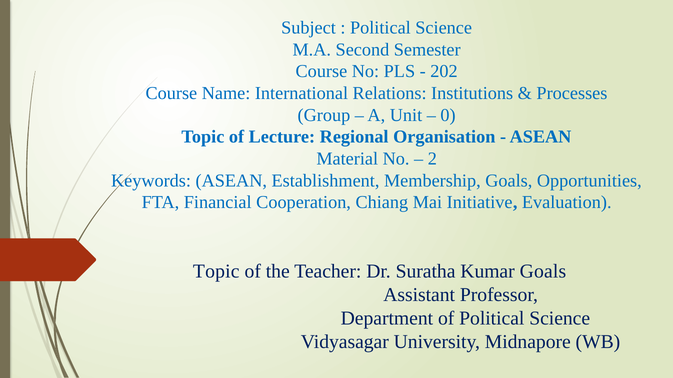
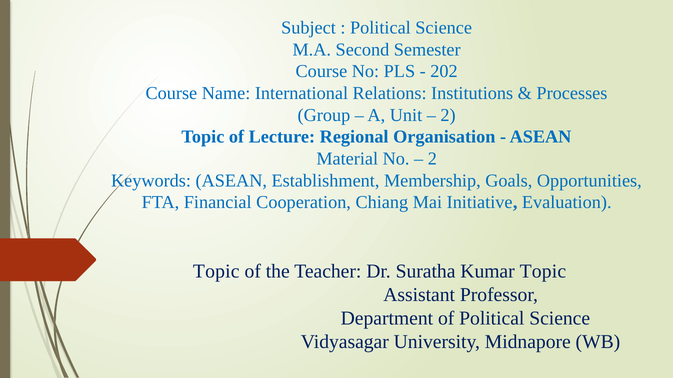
0 at (448, 115): 0 -> 2
Kumar Goals: Goals -> Topic
